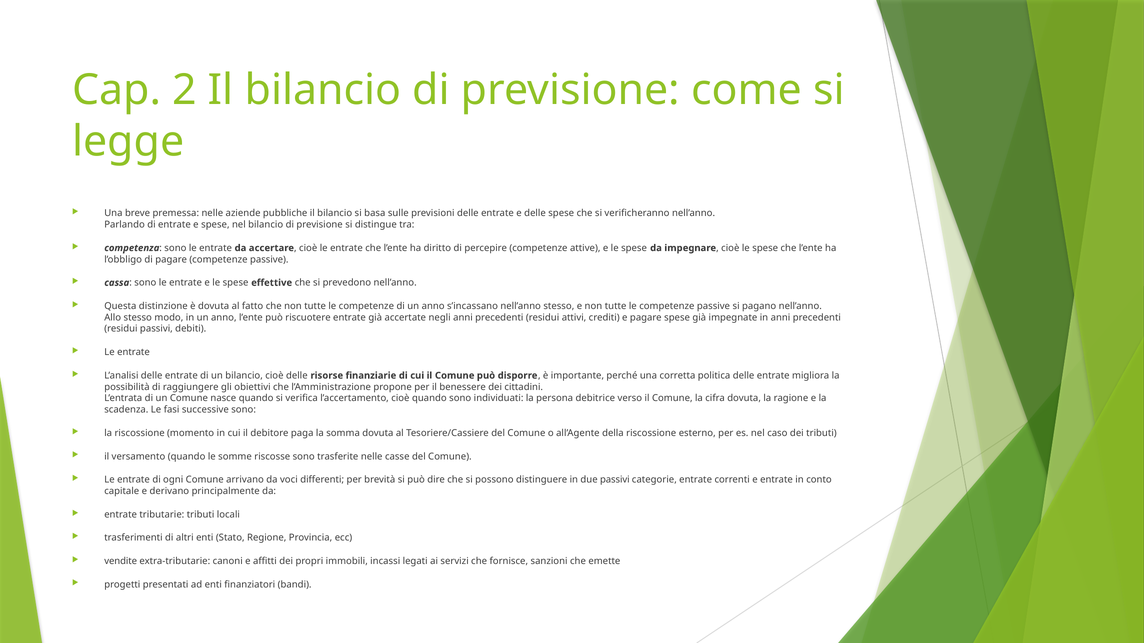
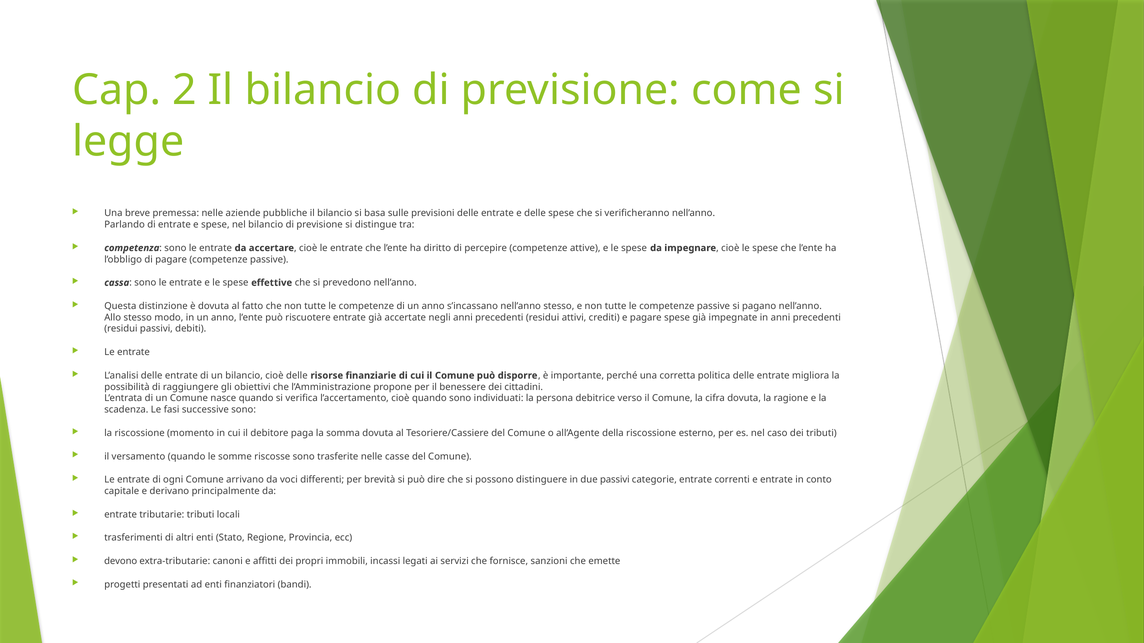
vendite: vendite -> devono
